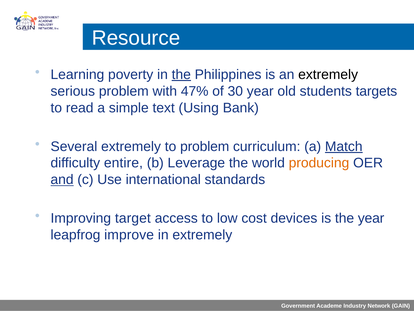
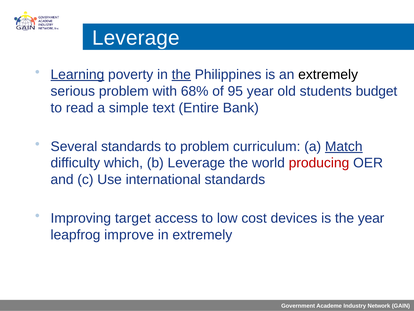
Resource at (136, 38): Resource -> Leverage
Learning underline: none -> present
47%: 47% -> 68%
30: 30 -> 95
targets: targets -> budget
Using: Using -> Entire
Several extremely: extremely -> standards
entire: entire -> which
producing colour: orange -> red
and underline: present -> none
